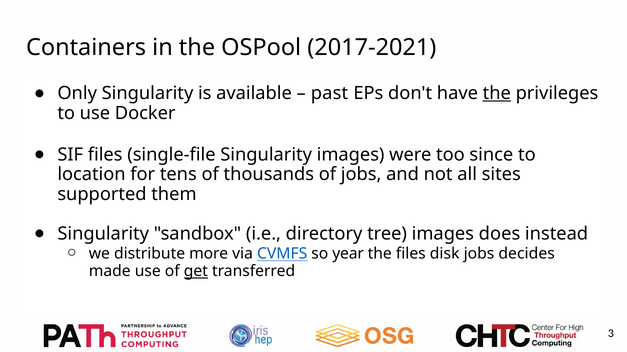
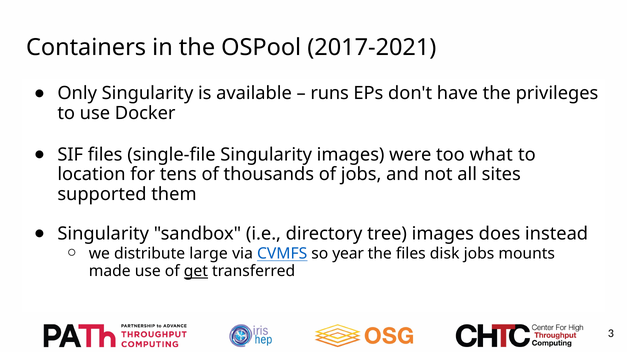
past: past -> runs
the at (497, 93) underline: present -> none
since: since -> what
more: more -> large
decides: decides -> mounts
